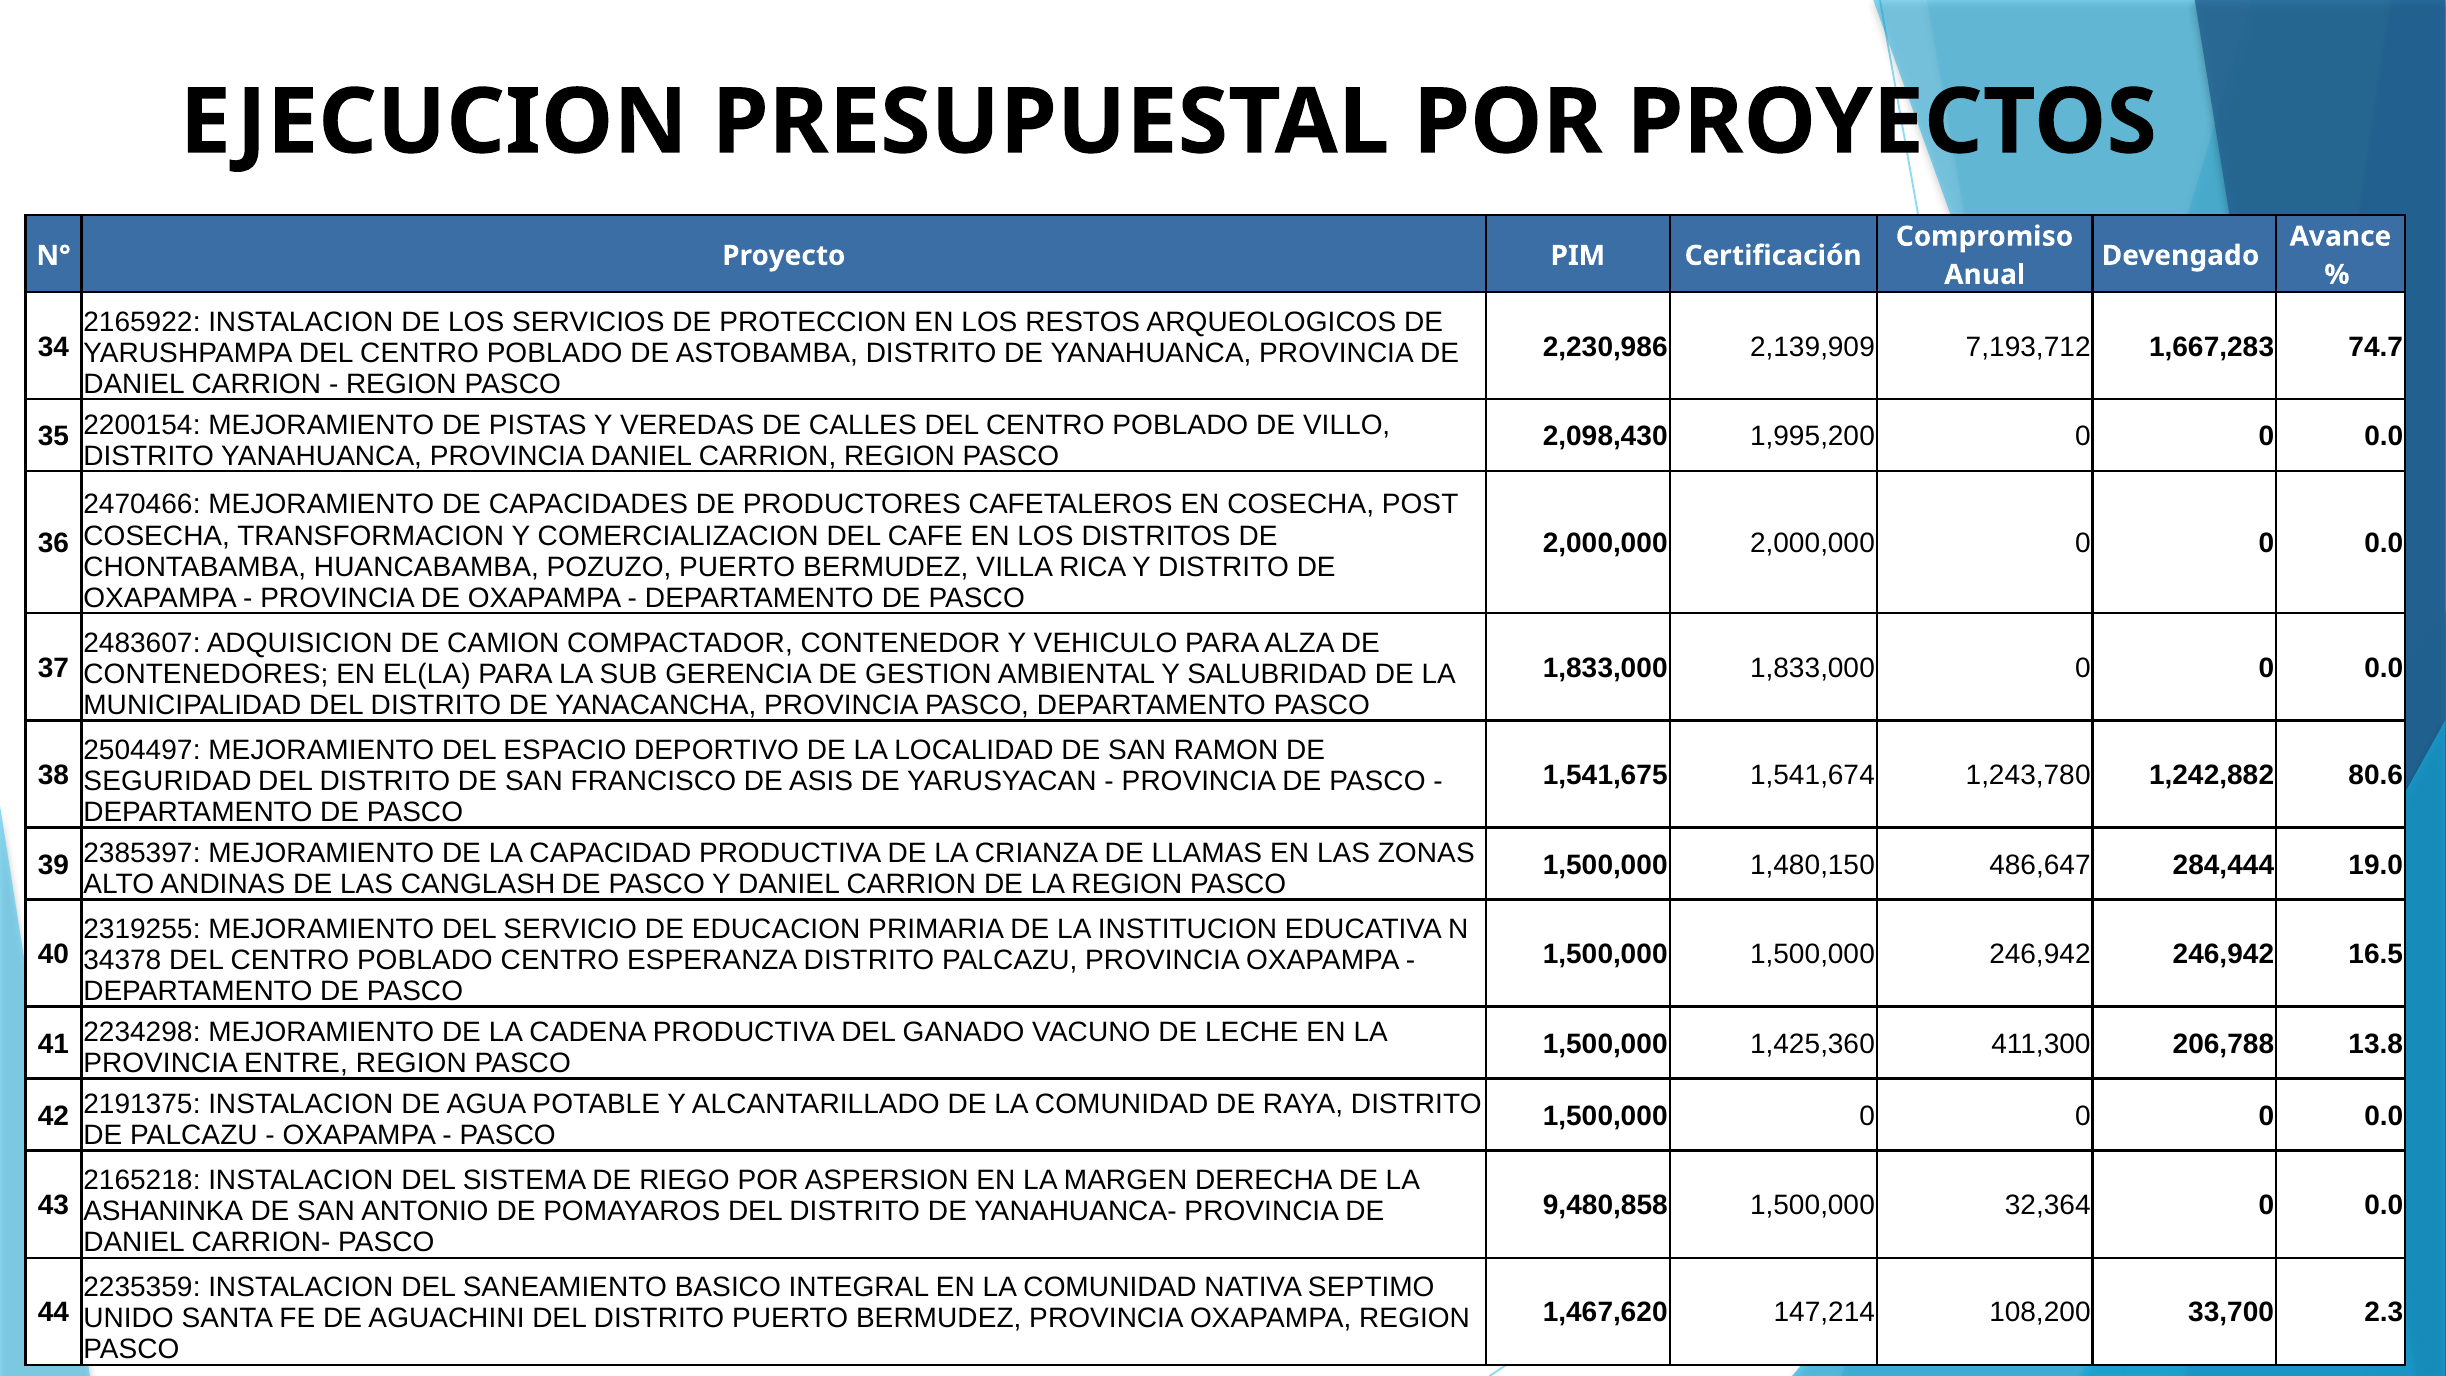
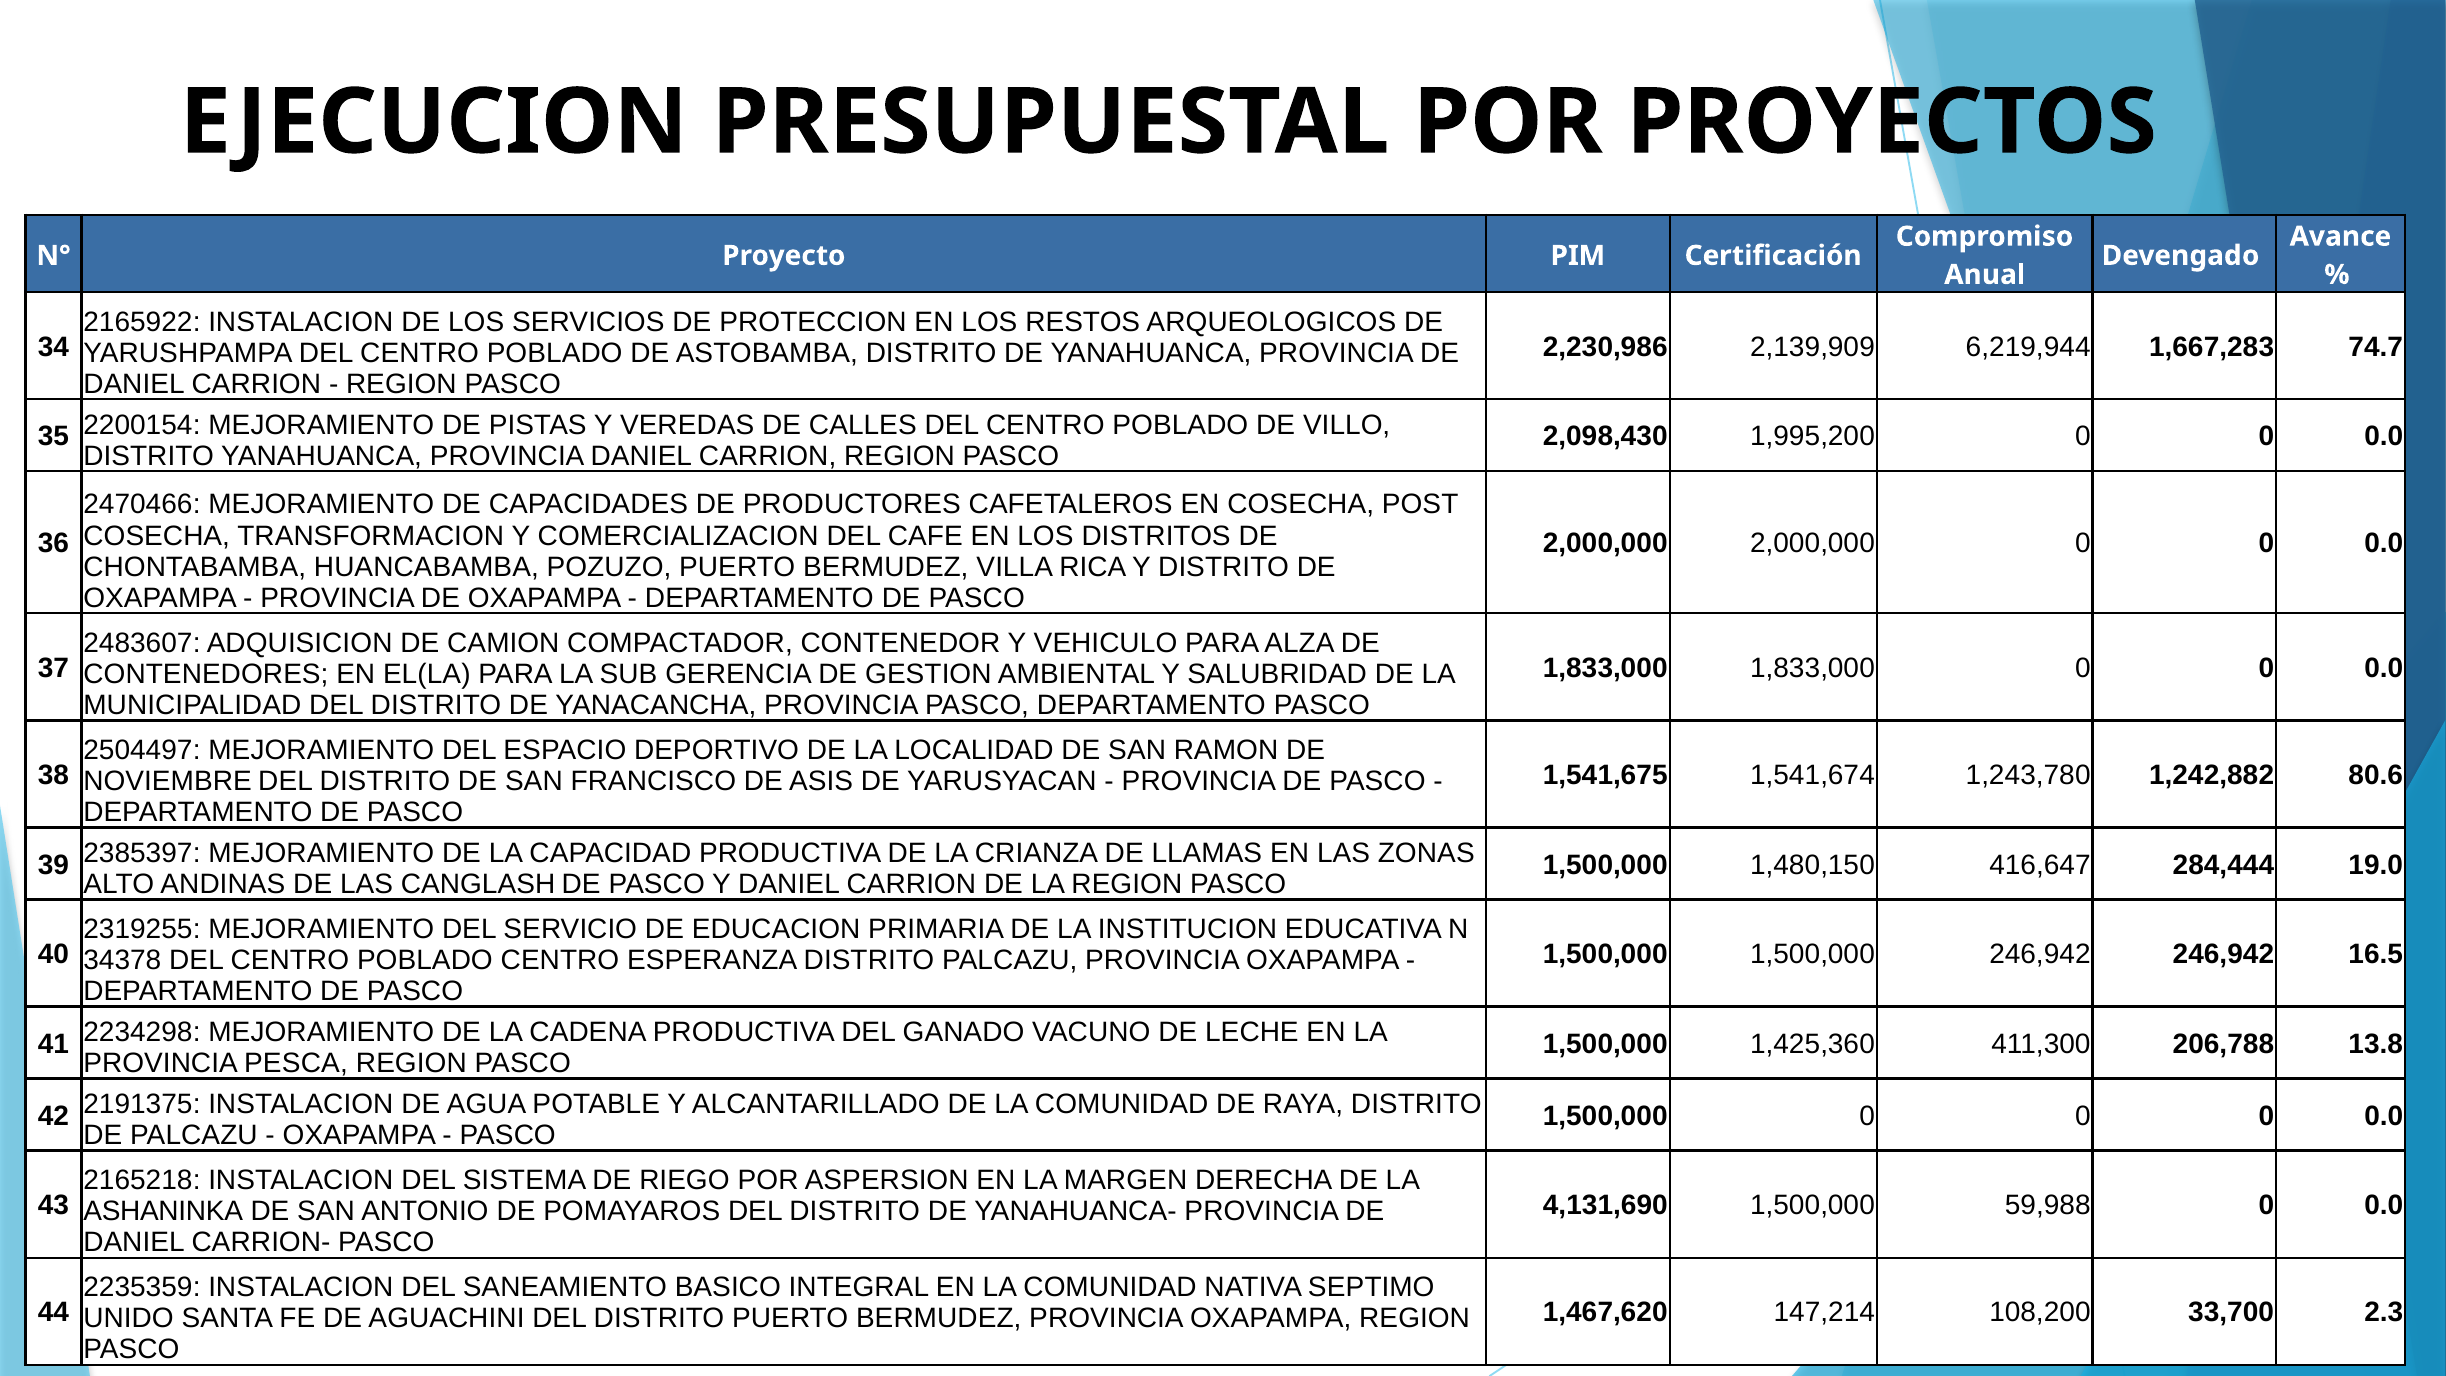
7,193,712: 7,193,712 -> 6,219,944
SEGURIDAD: SEGURIDAD -> NOVIEMBRE
486,647: 486,647 -> 416,647
ENTRE: ENTRE -> PESCA
9,480,858: 9,480,858 -> 4,131,690
32,364: 32,364 -> 59,988
